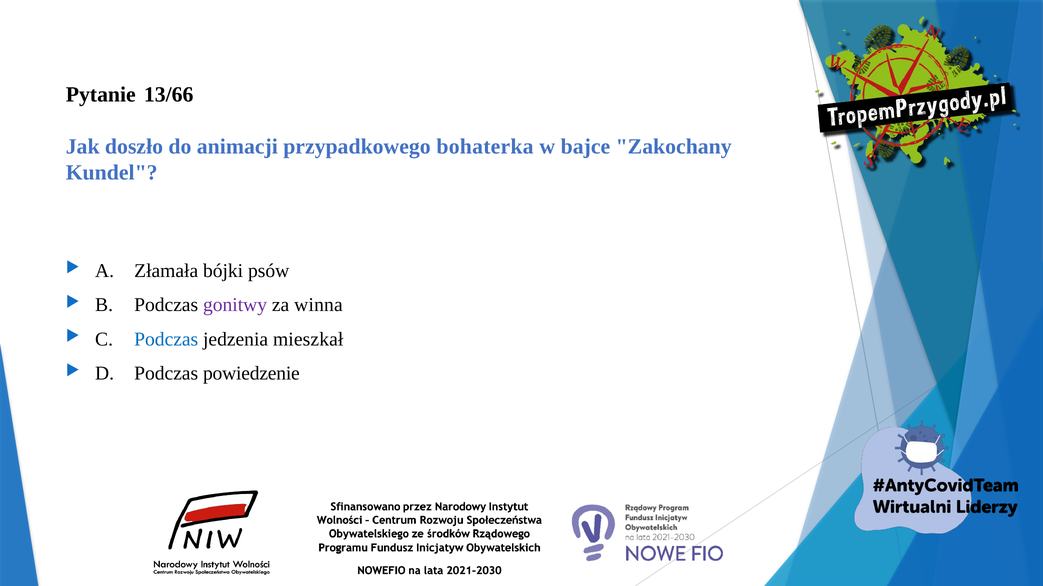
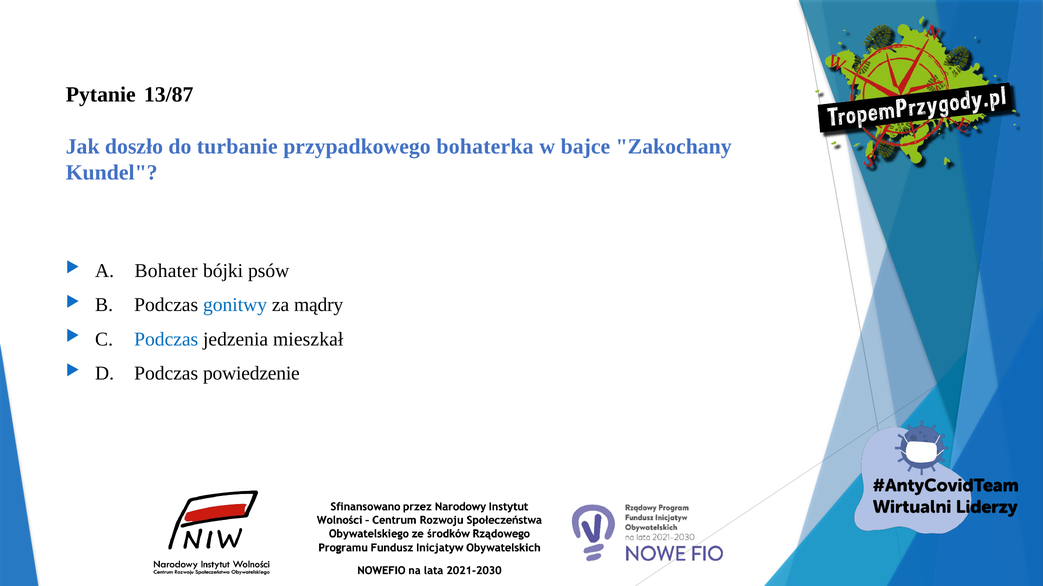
13/66: 13/66 -> 13/87
animacji: animacji -> turbanie
Złamała: Złamała -> Bohater
gonitwy colour: purple -> blue
winna: winna -> mądry
